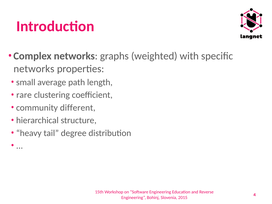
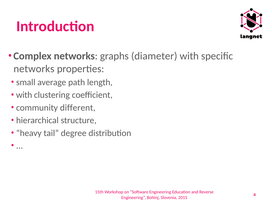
weighted: weighted -> diameter
rare at (24, 95): rare -> with
